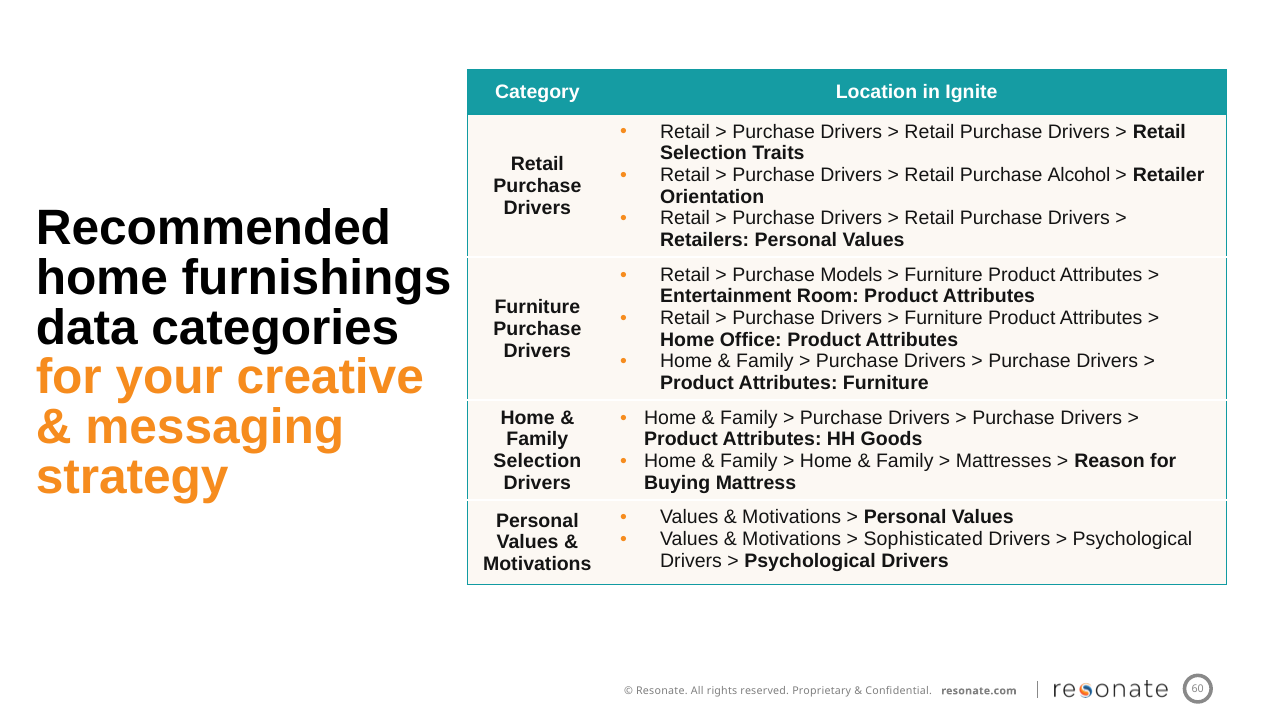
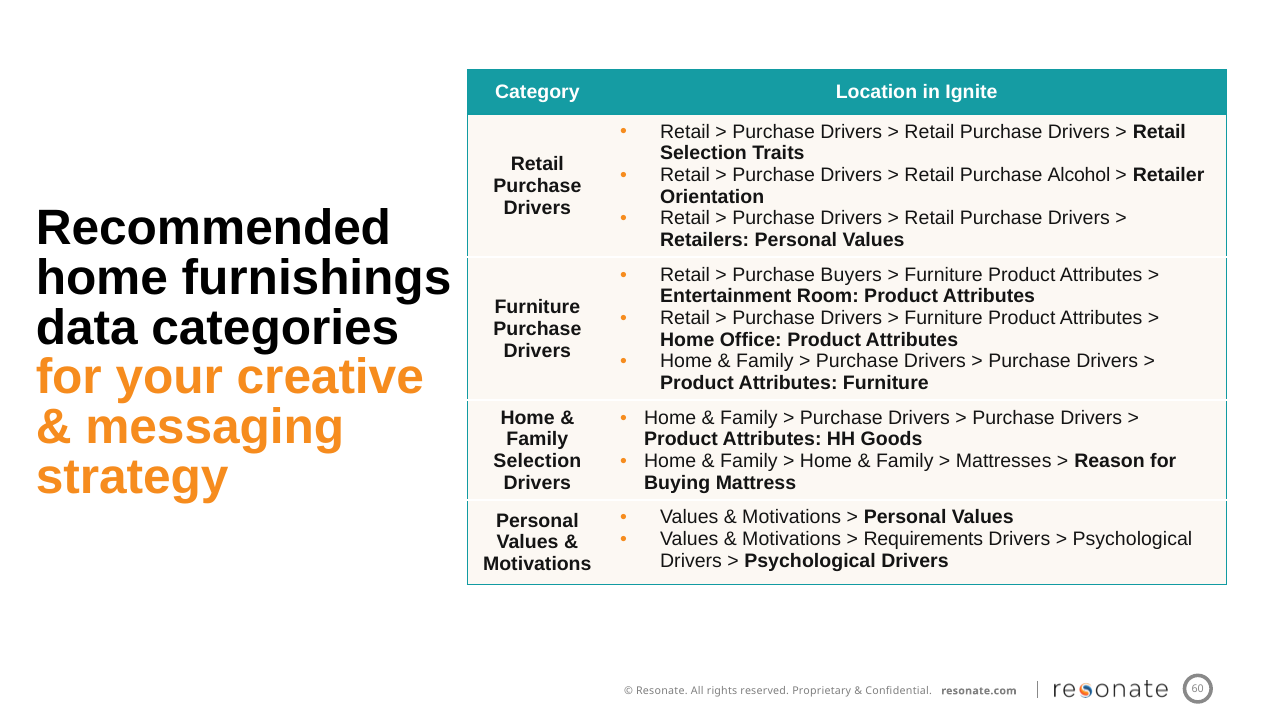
Models: Models -> Buyers
Sophisticated: Sophisticated -> Requirements
